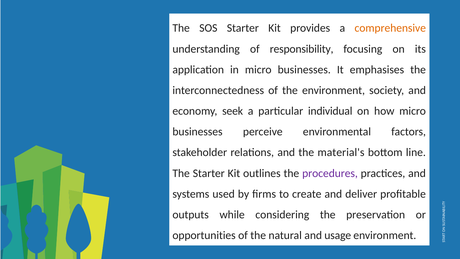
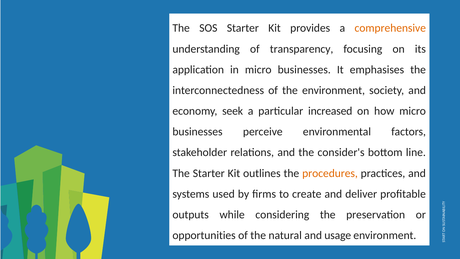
responsibility: responsibility -> transparency
individual: individual -> increased
material's: material's -> consider's
procedures colour: purple -> orange
